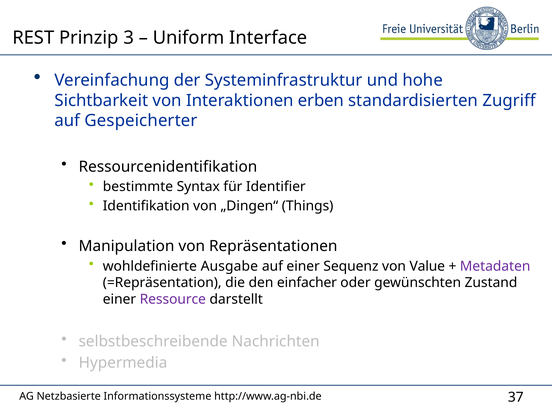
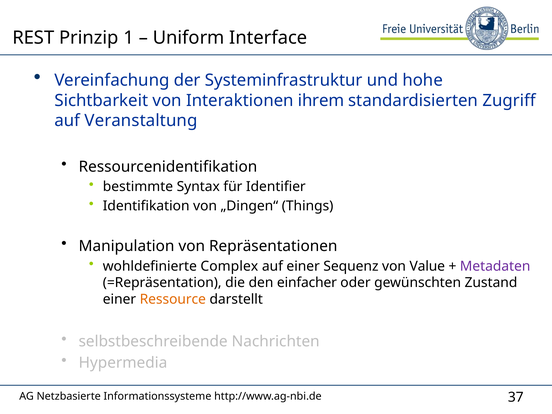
3: 3 -> 1
erben: erben -> ihrem
Gespeicherter: Gespeicherter -> Veranstaltung
Ausgabe: Ausgabe -> Complex
Ressource colour: purple -> orange
